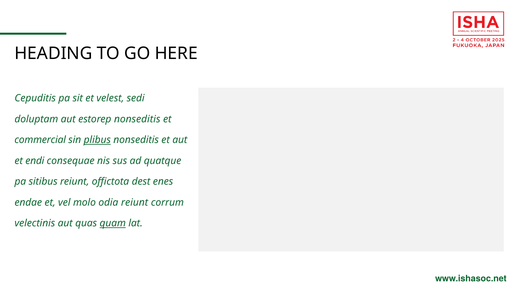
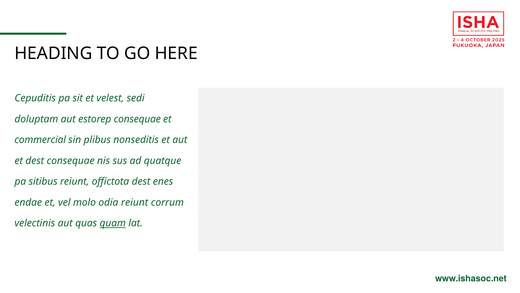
estorep nonseditis: nonseditis -> consequae
plibus underline: present -> none
et endi: endi -> dest
